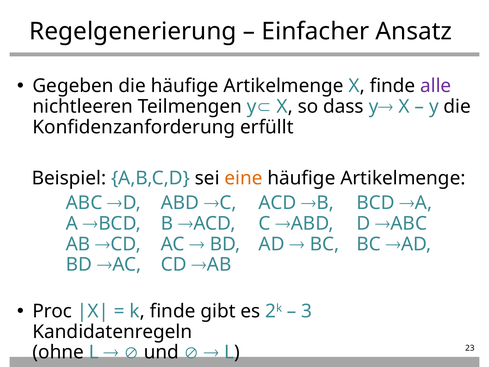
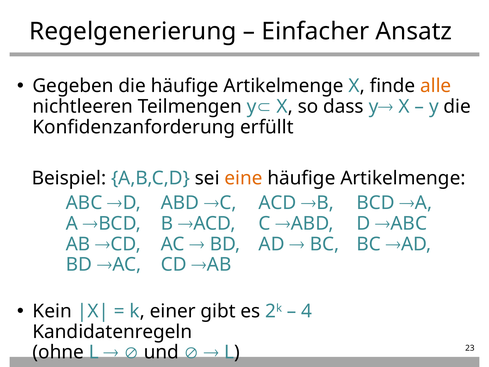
alle colour: purple -> orange
Proc: Proc -> Kein
k finde: finde -> einer
3: 3 -> 4
